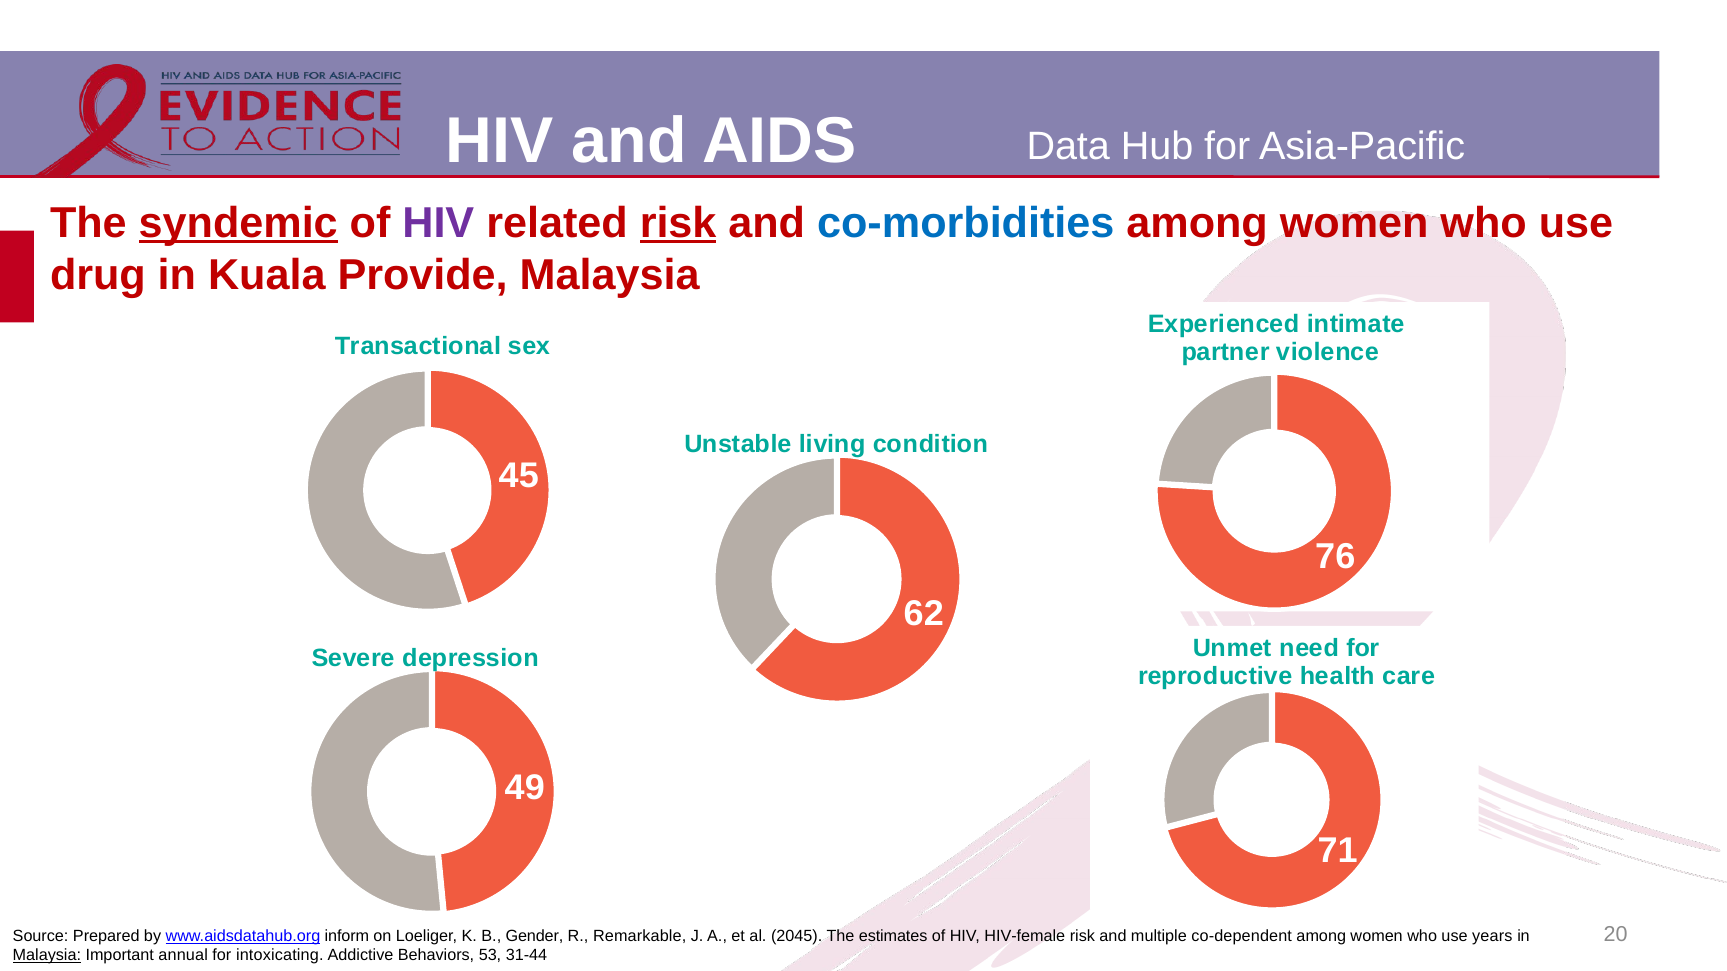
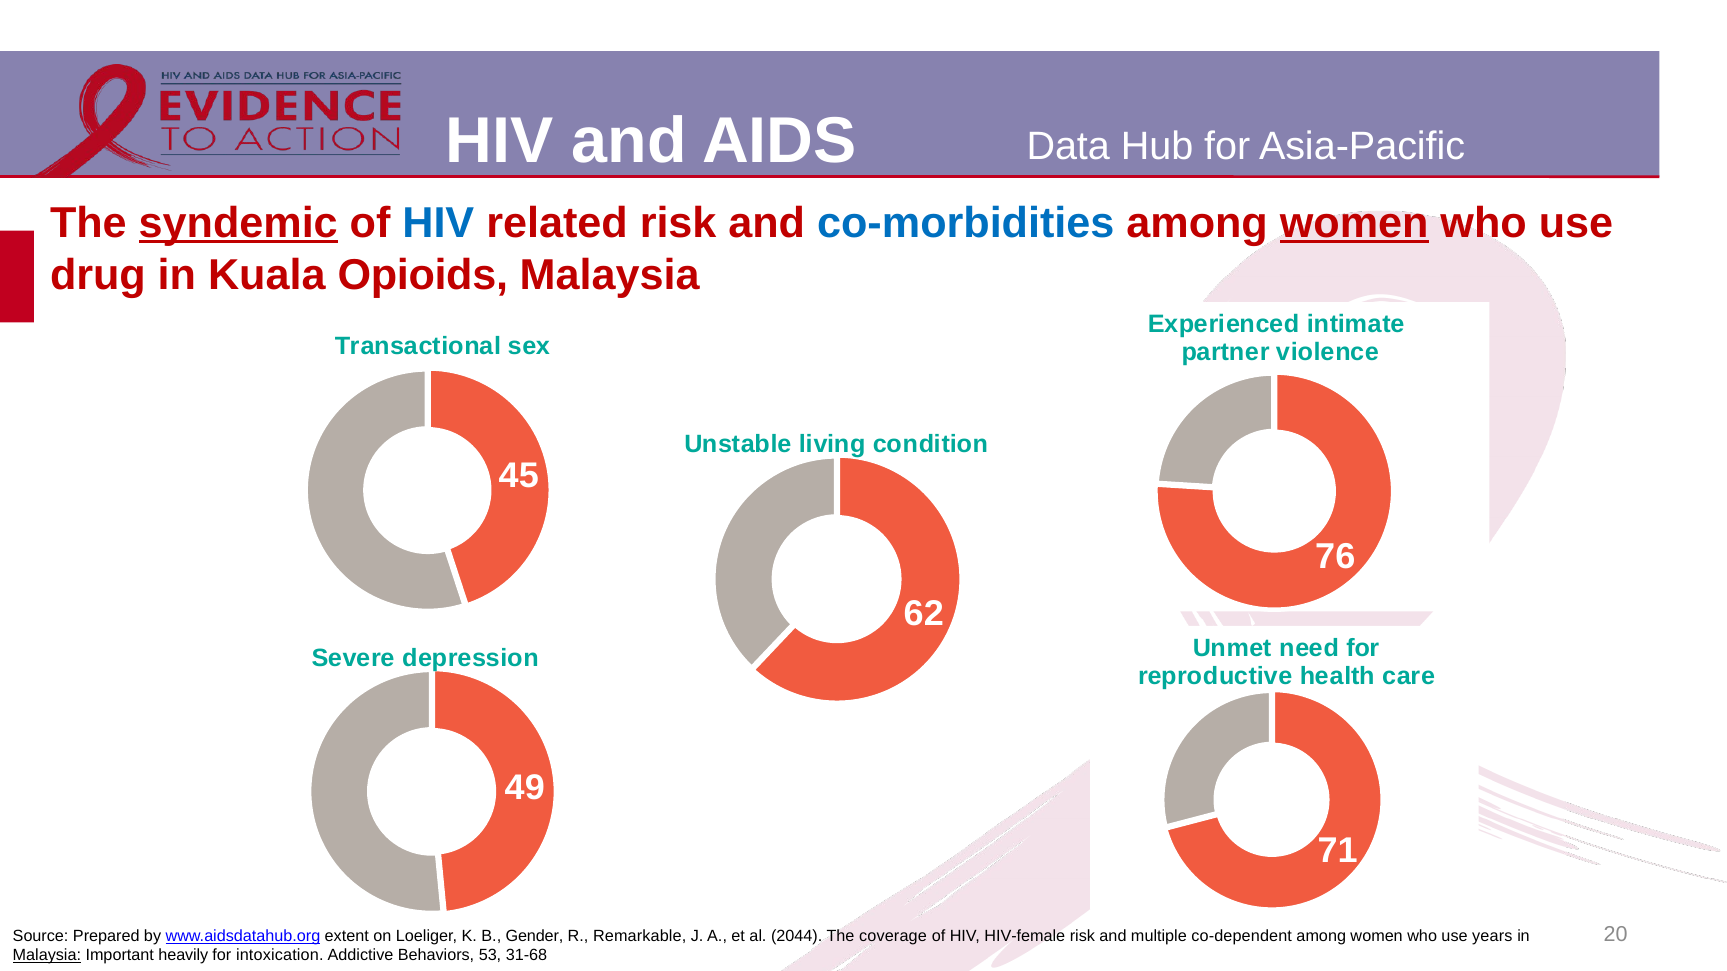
HIV at (438, 223) colour: purple -> blue
risk at (678, 223) underline: present -> none
women at (1354, 223) underline: none -> present
Provide: Provide -> Opioids
inform: inform -> extent
2045: 2045 -> 2044
estimates: estimates -> coverage
annual: annual -> heavily
intoxicating: intoxicating -> intoxication
31-44: 31-44 -> 31-68
